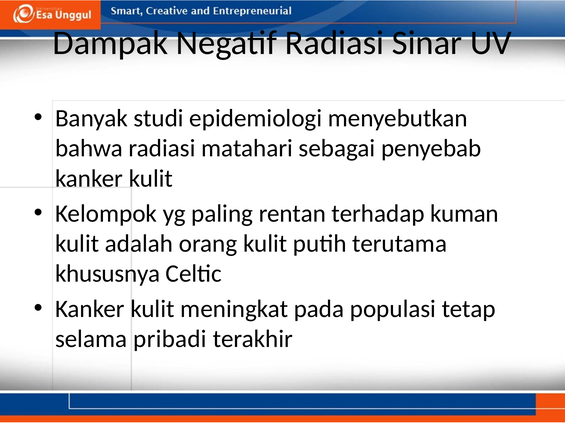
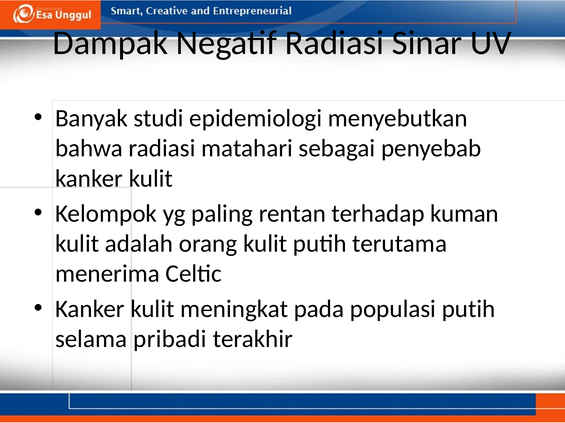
khususnya: khususnya -> menerima
populasi tetap: tetap -> putih
